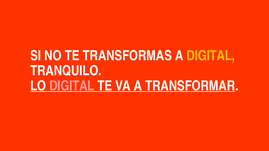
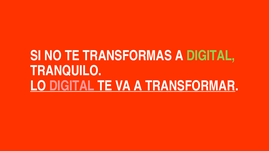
DIGITAL at (211, 56) colour: yellow -> light green
